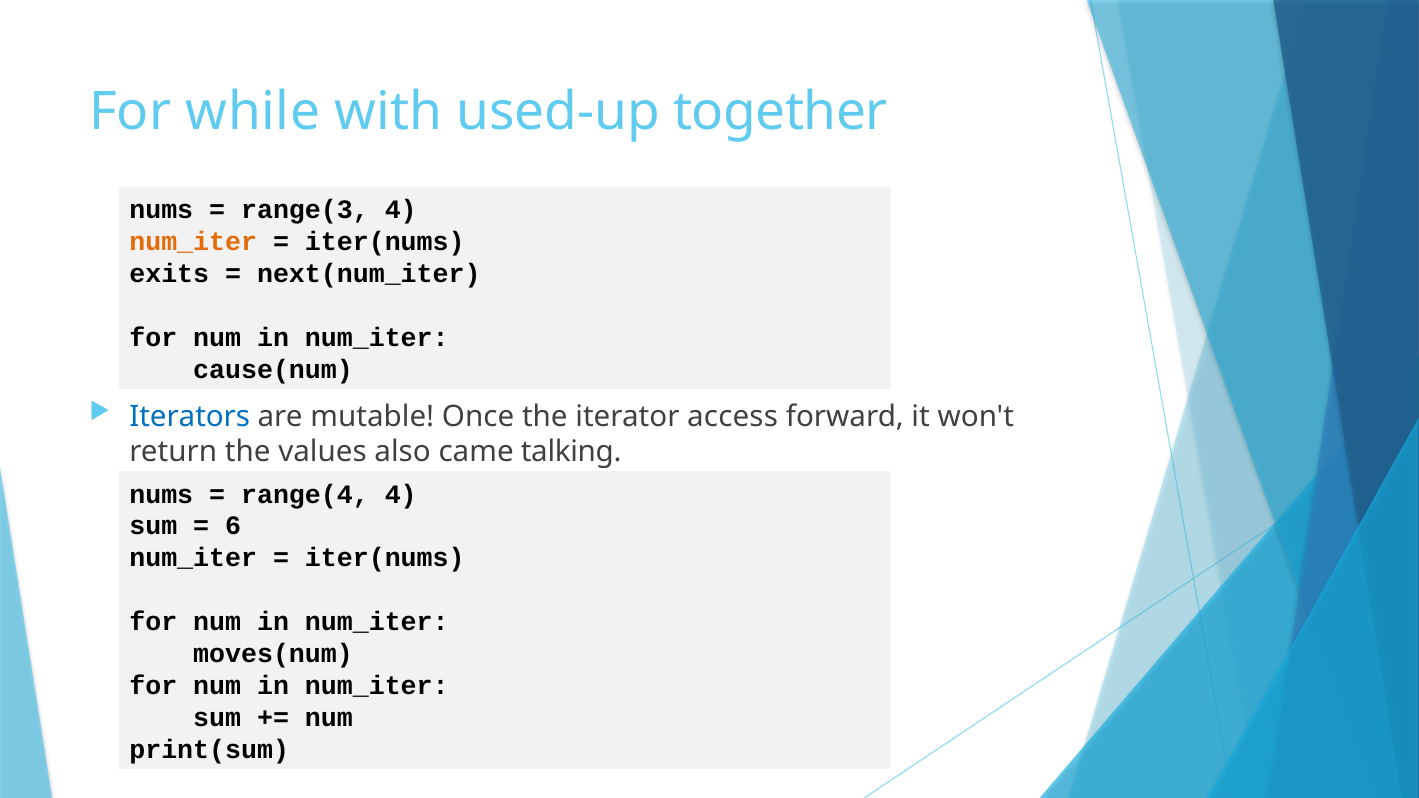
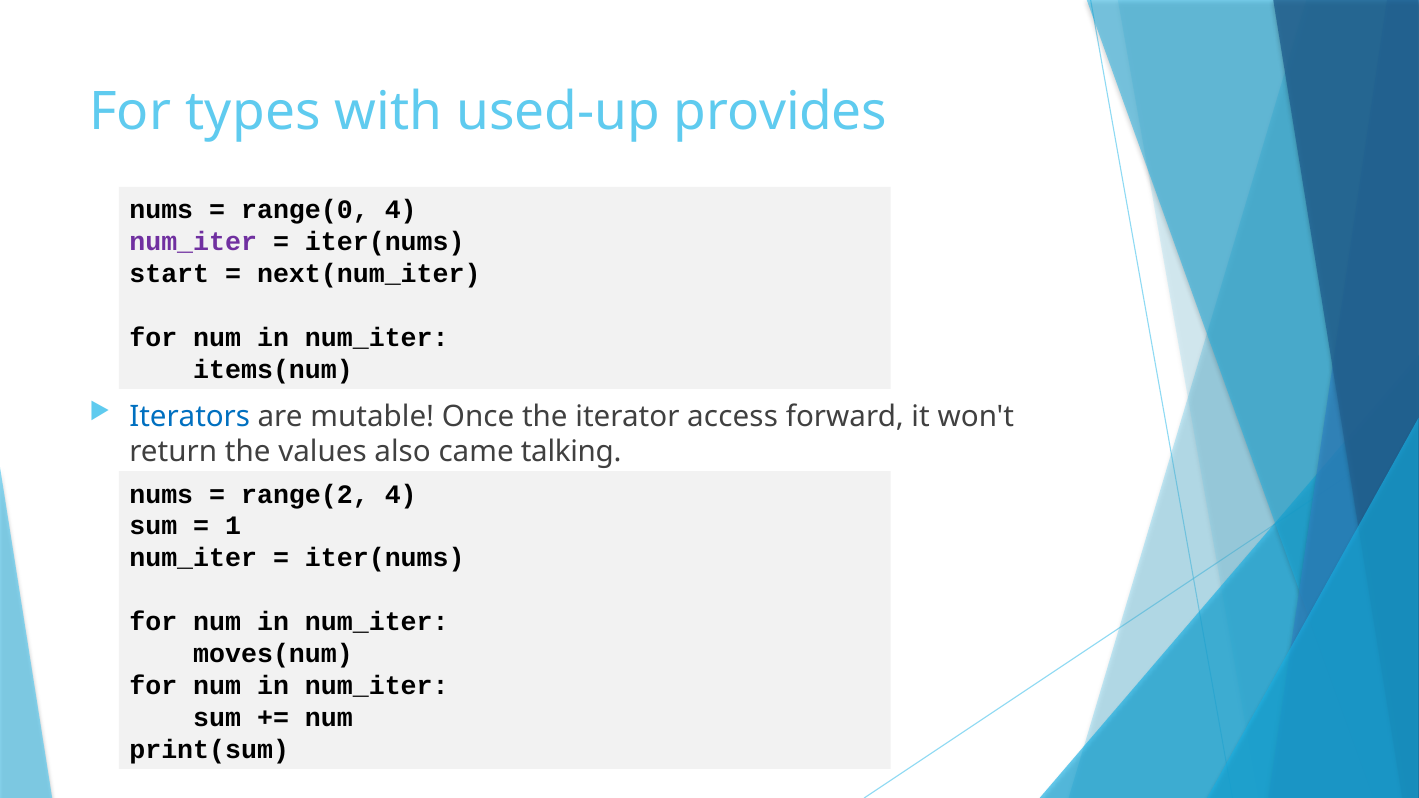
while: while -> types
together: together -> provides
range(3: range(3 -> range(0
num_iter at (193, 242) colour: orange -> purple
exits: exits -> start
cause(num: cause(num -> items(num
range(4: range(4 -> range(2
6: 6 -> 1
